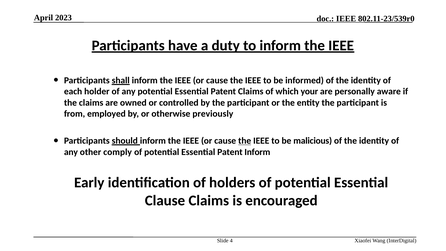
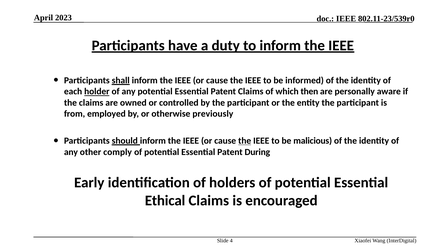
holder underline: none -> present
your: your -> then
Patent Inform: Inform -> During
Clause: Clause -> Ethical
